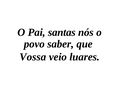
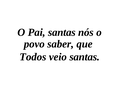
Vossa: Vossa -> Todos
veio luares: luares -> santas
